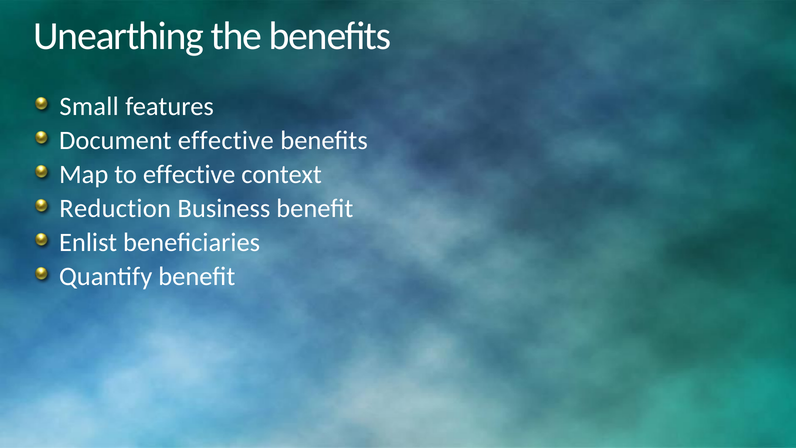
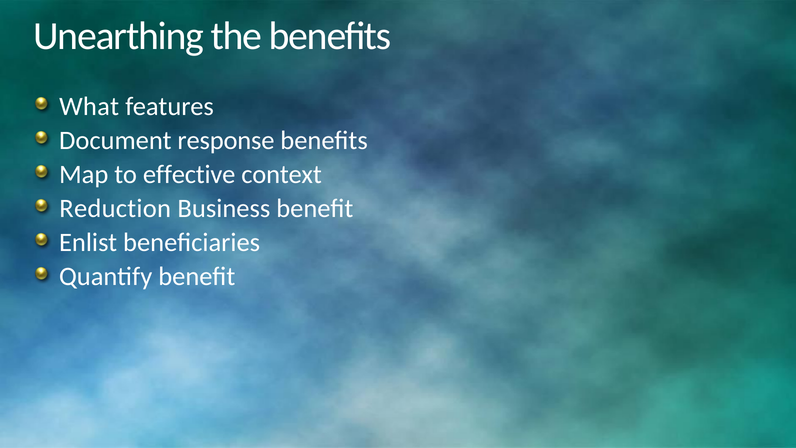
Small: Small -> What
Document effective: effective -> response
